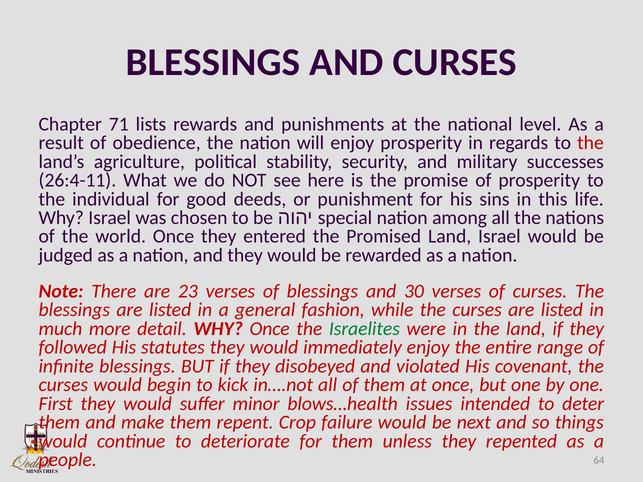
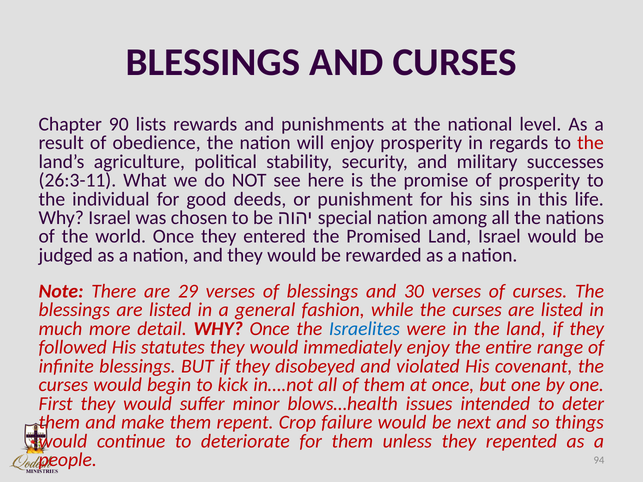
71: 71 -> 90
26:4-11: 26:4-11 -> 26:3-11
23: 23 -> 29
Israelites colour: green -> blue
64: 64 -> 94
